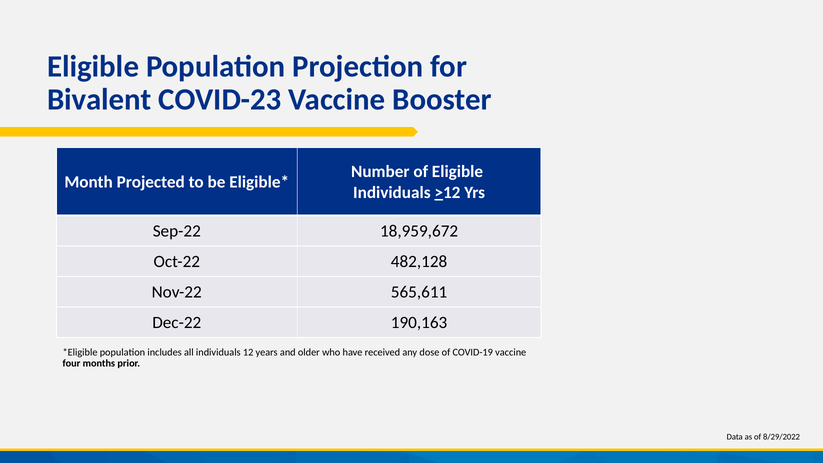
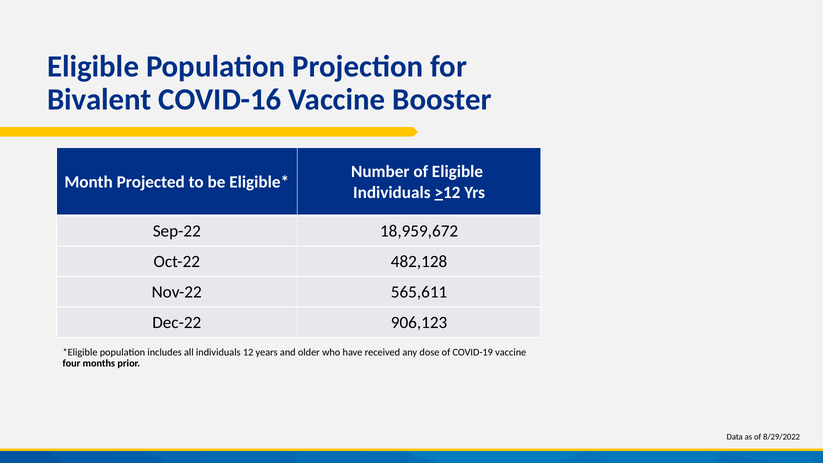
COVID-23: COVID-23 -> COVID-16
190,163: 190,163 -> 906,123
